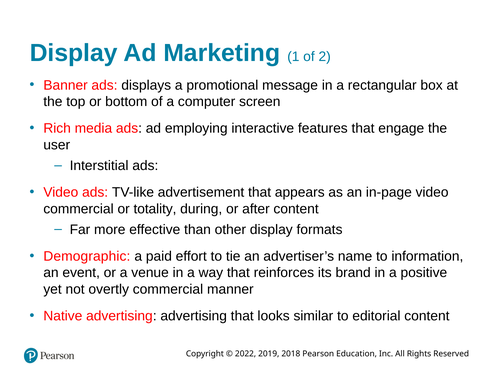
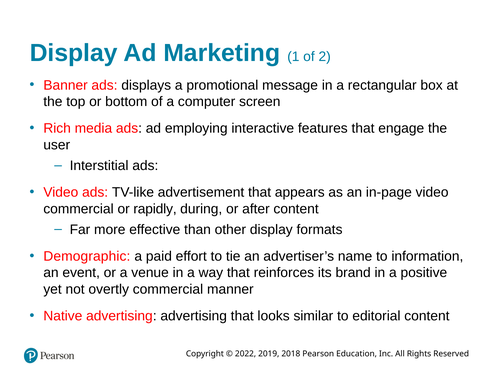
totality: totality -> rapidly
